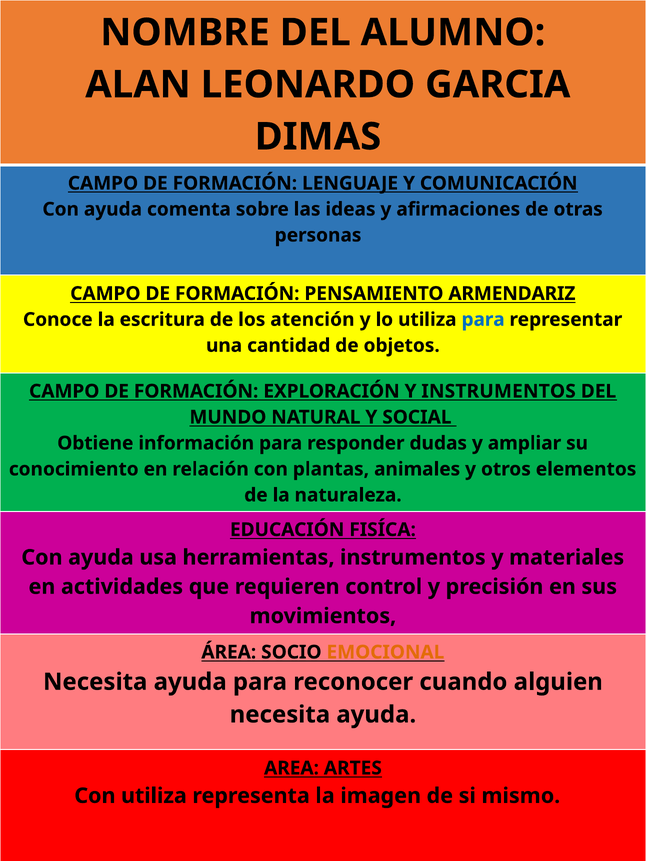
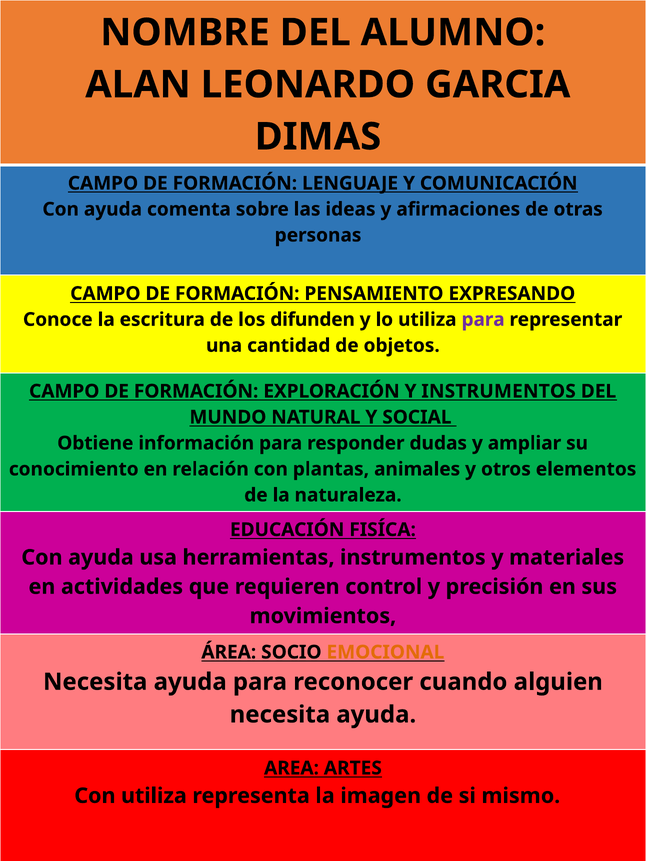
ARMENDARIZ: ARMENDARIZ -> EXPRESANDO
atención: atención -> difunden
para at (483, 320) colour: blue -> purple
